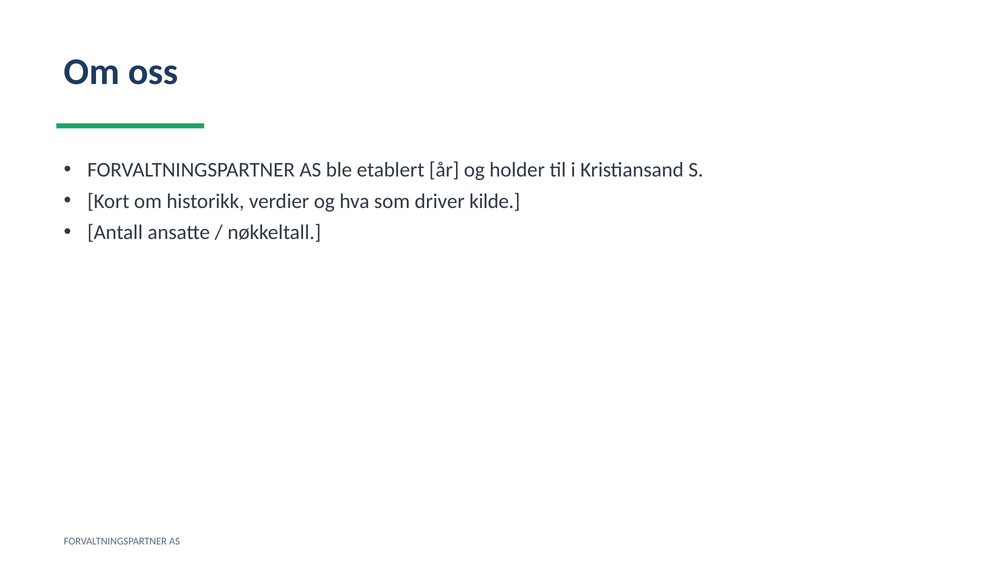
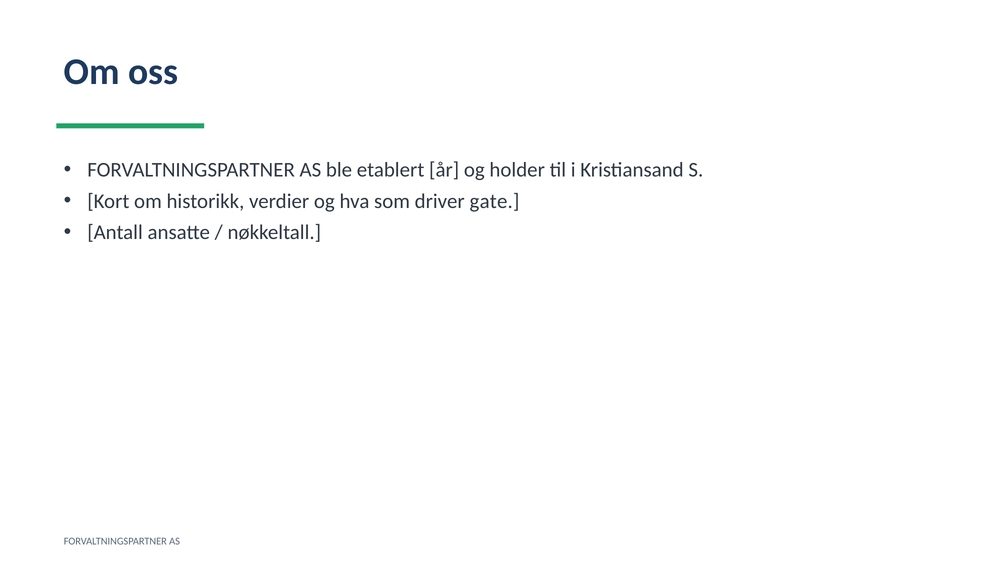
kilde: kilde -> gate
